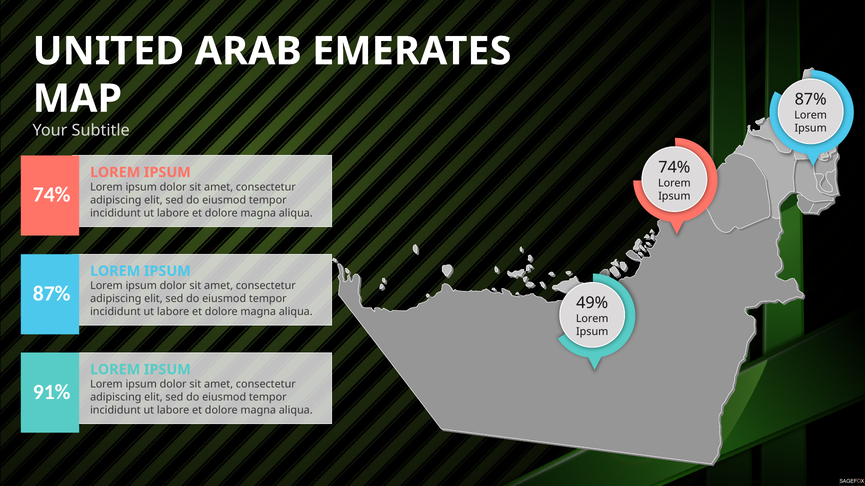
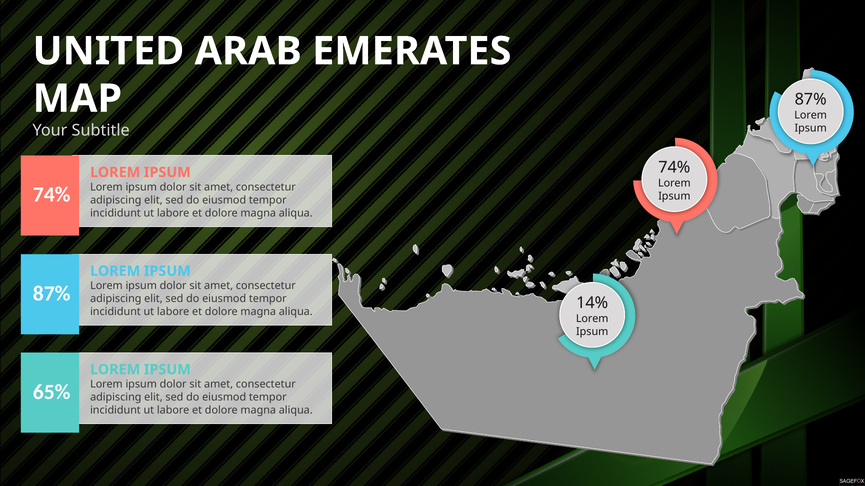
49%: 49% -> 14%
91%: 91% -> 65%
